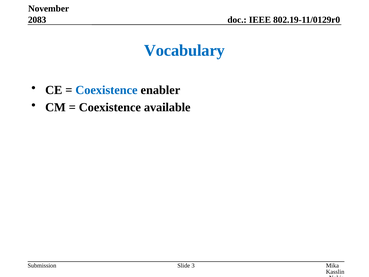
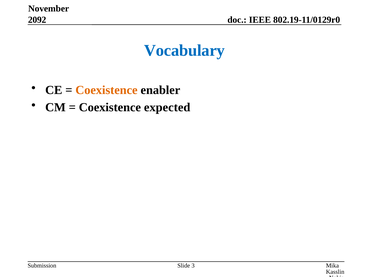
2083: 2083 -> 2092
Coexistence at (106, 90) colour: blue -> orange
available: available -> expected
